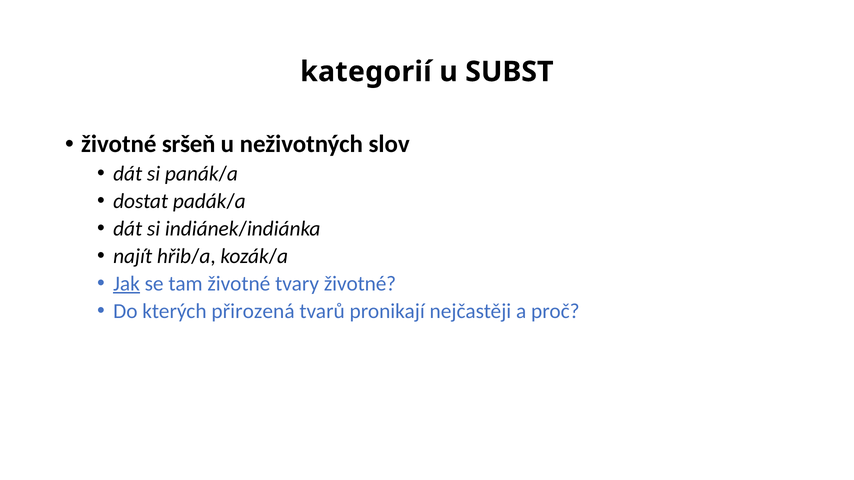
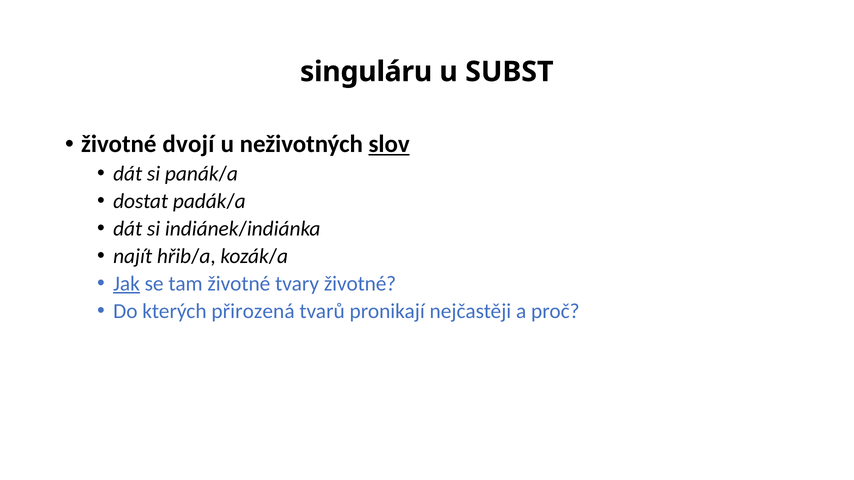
kategorií: kategorií -> singuláru
sršeň: sršeň -> dvojí
slov underline: none -> present
